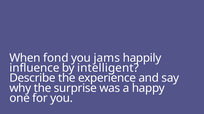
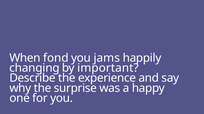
influence: influence -> changing
intelligent: intelligent -> important
